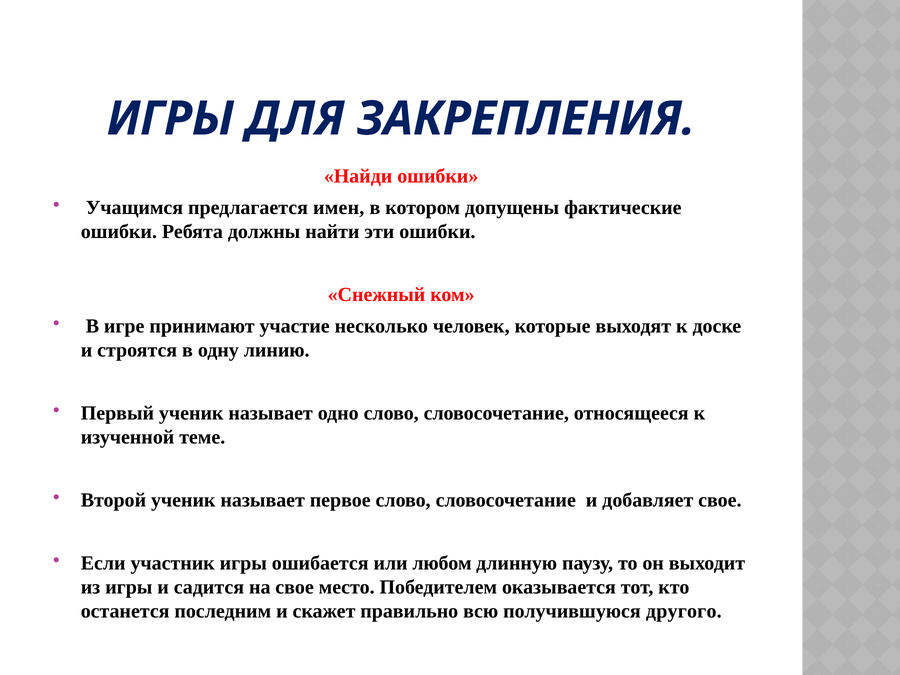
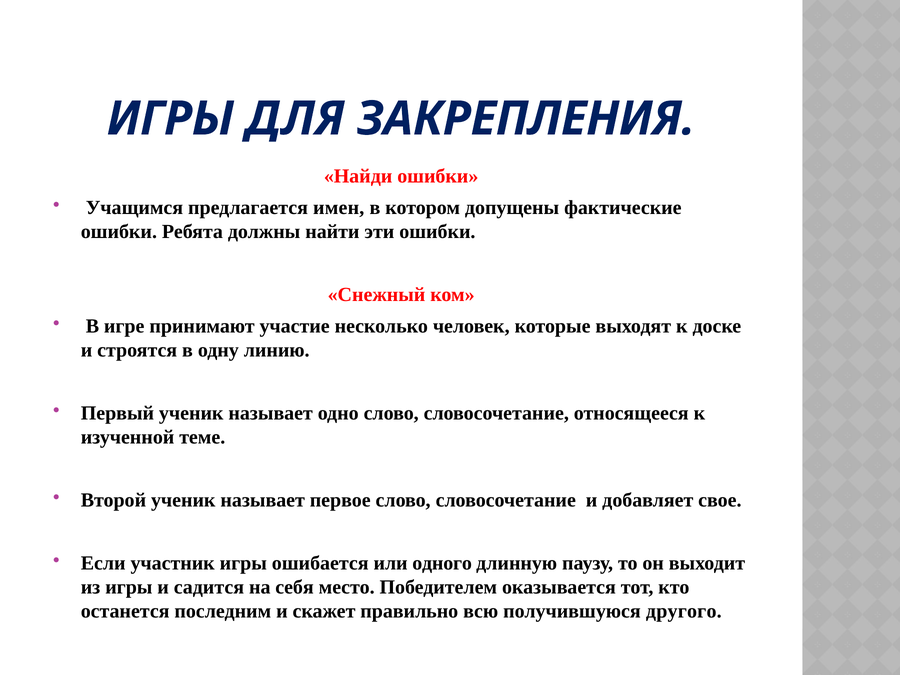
любом: любом -> одного
на свое: свое -> себя
